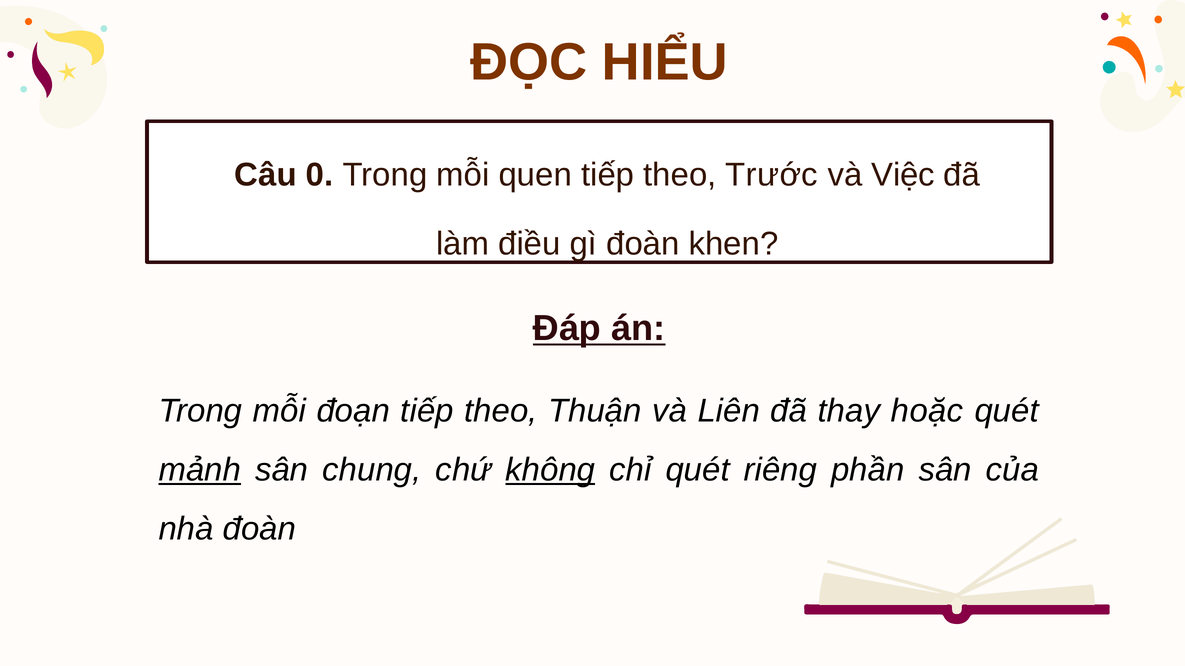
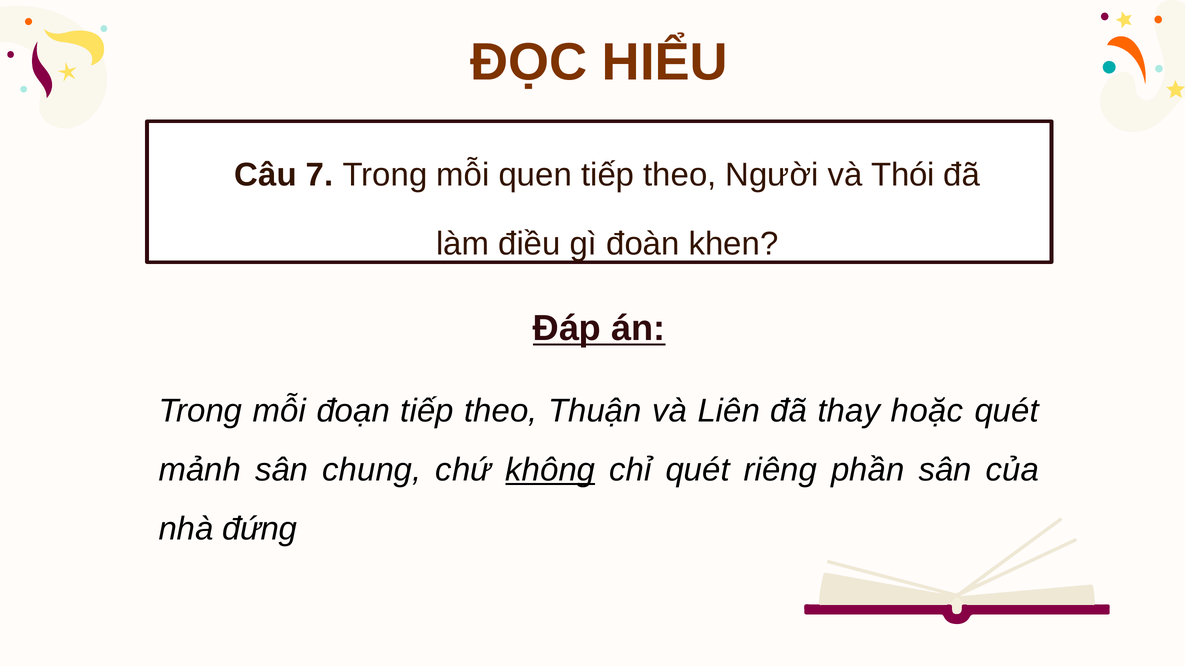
0: 0 -> 7
Trước: Trước -> Người
Việc: Việc -> Thói
mảnh underline: present -> none
nhà đoàn: đoàn -> đứng
